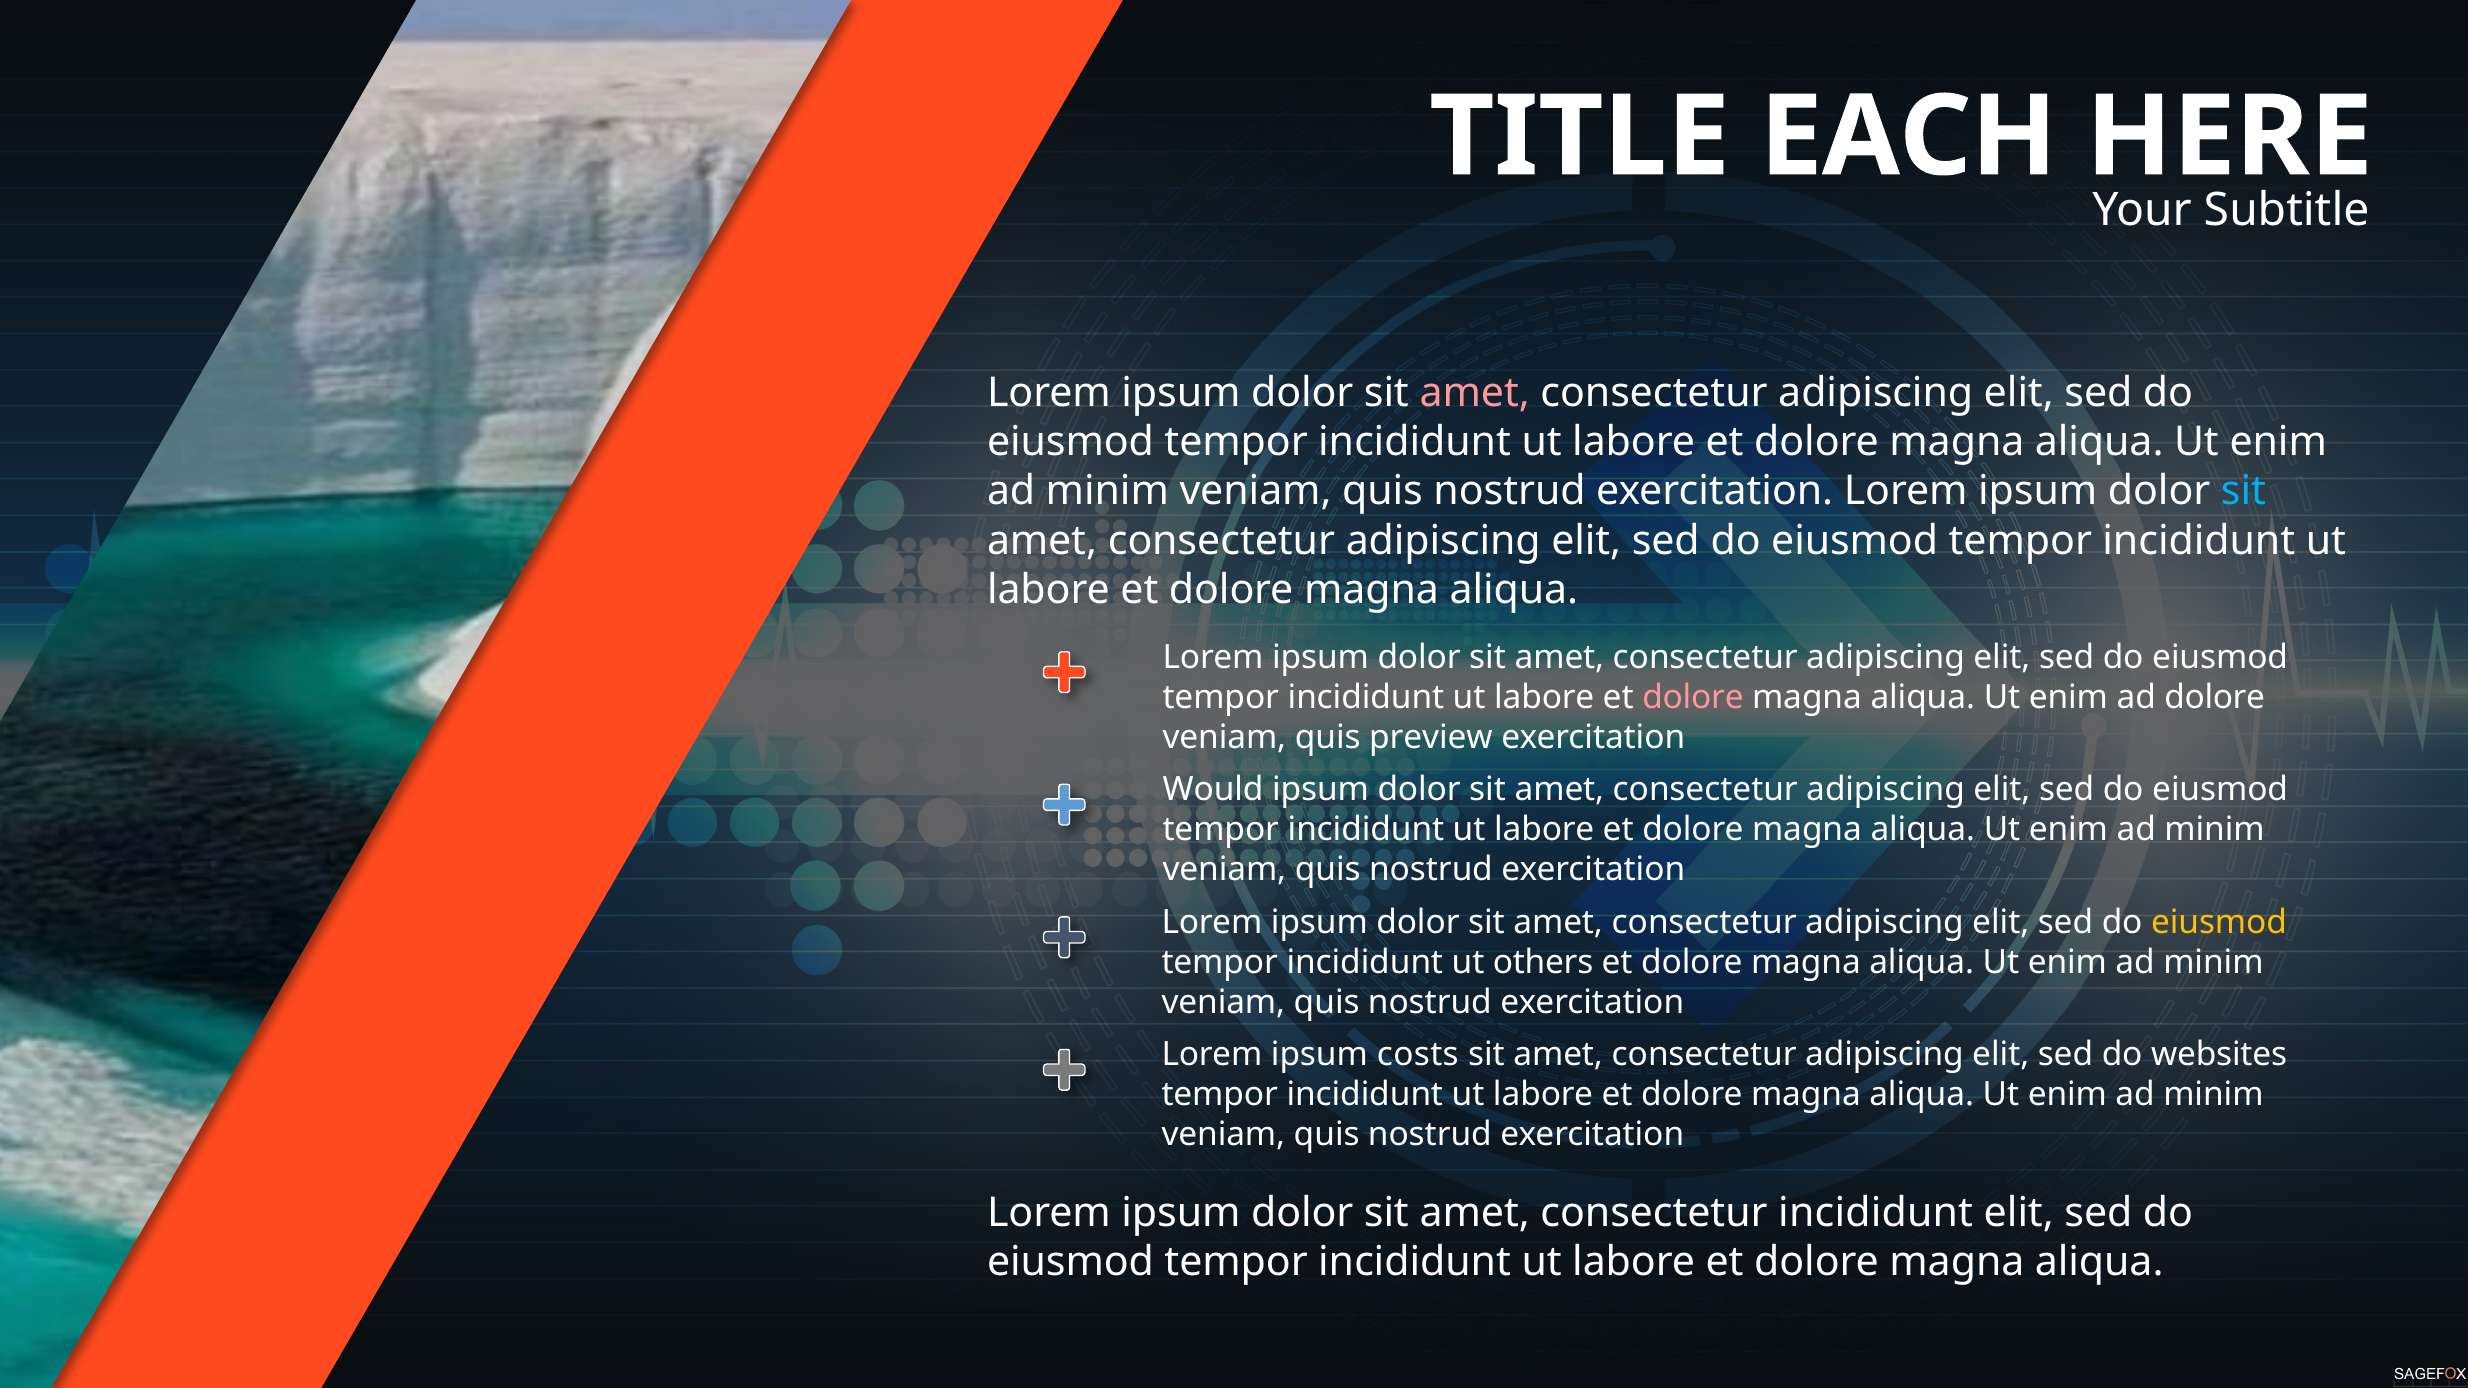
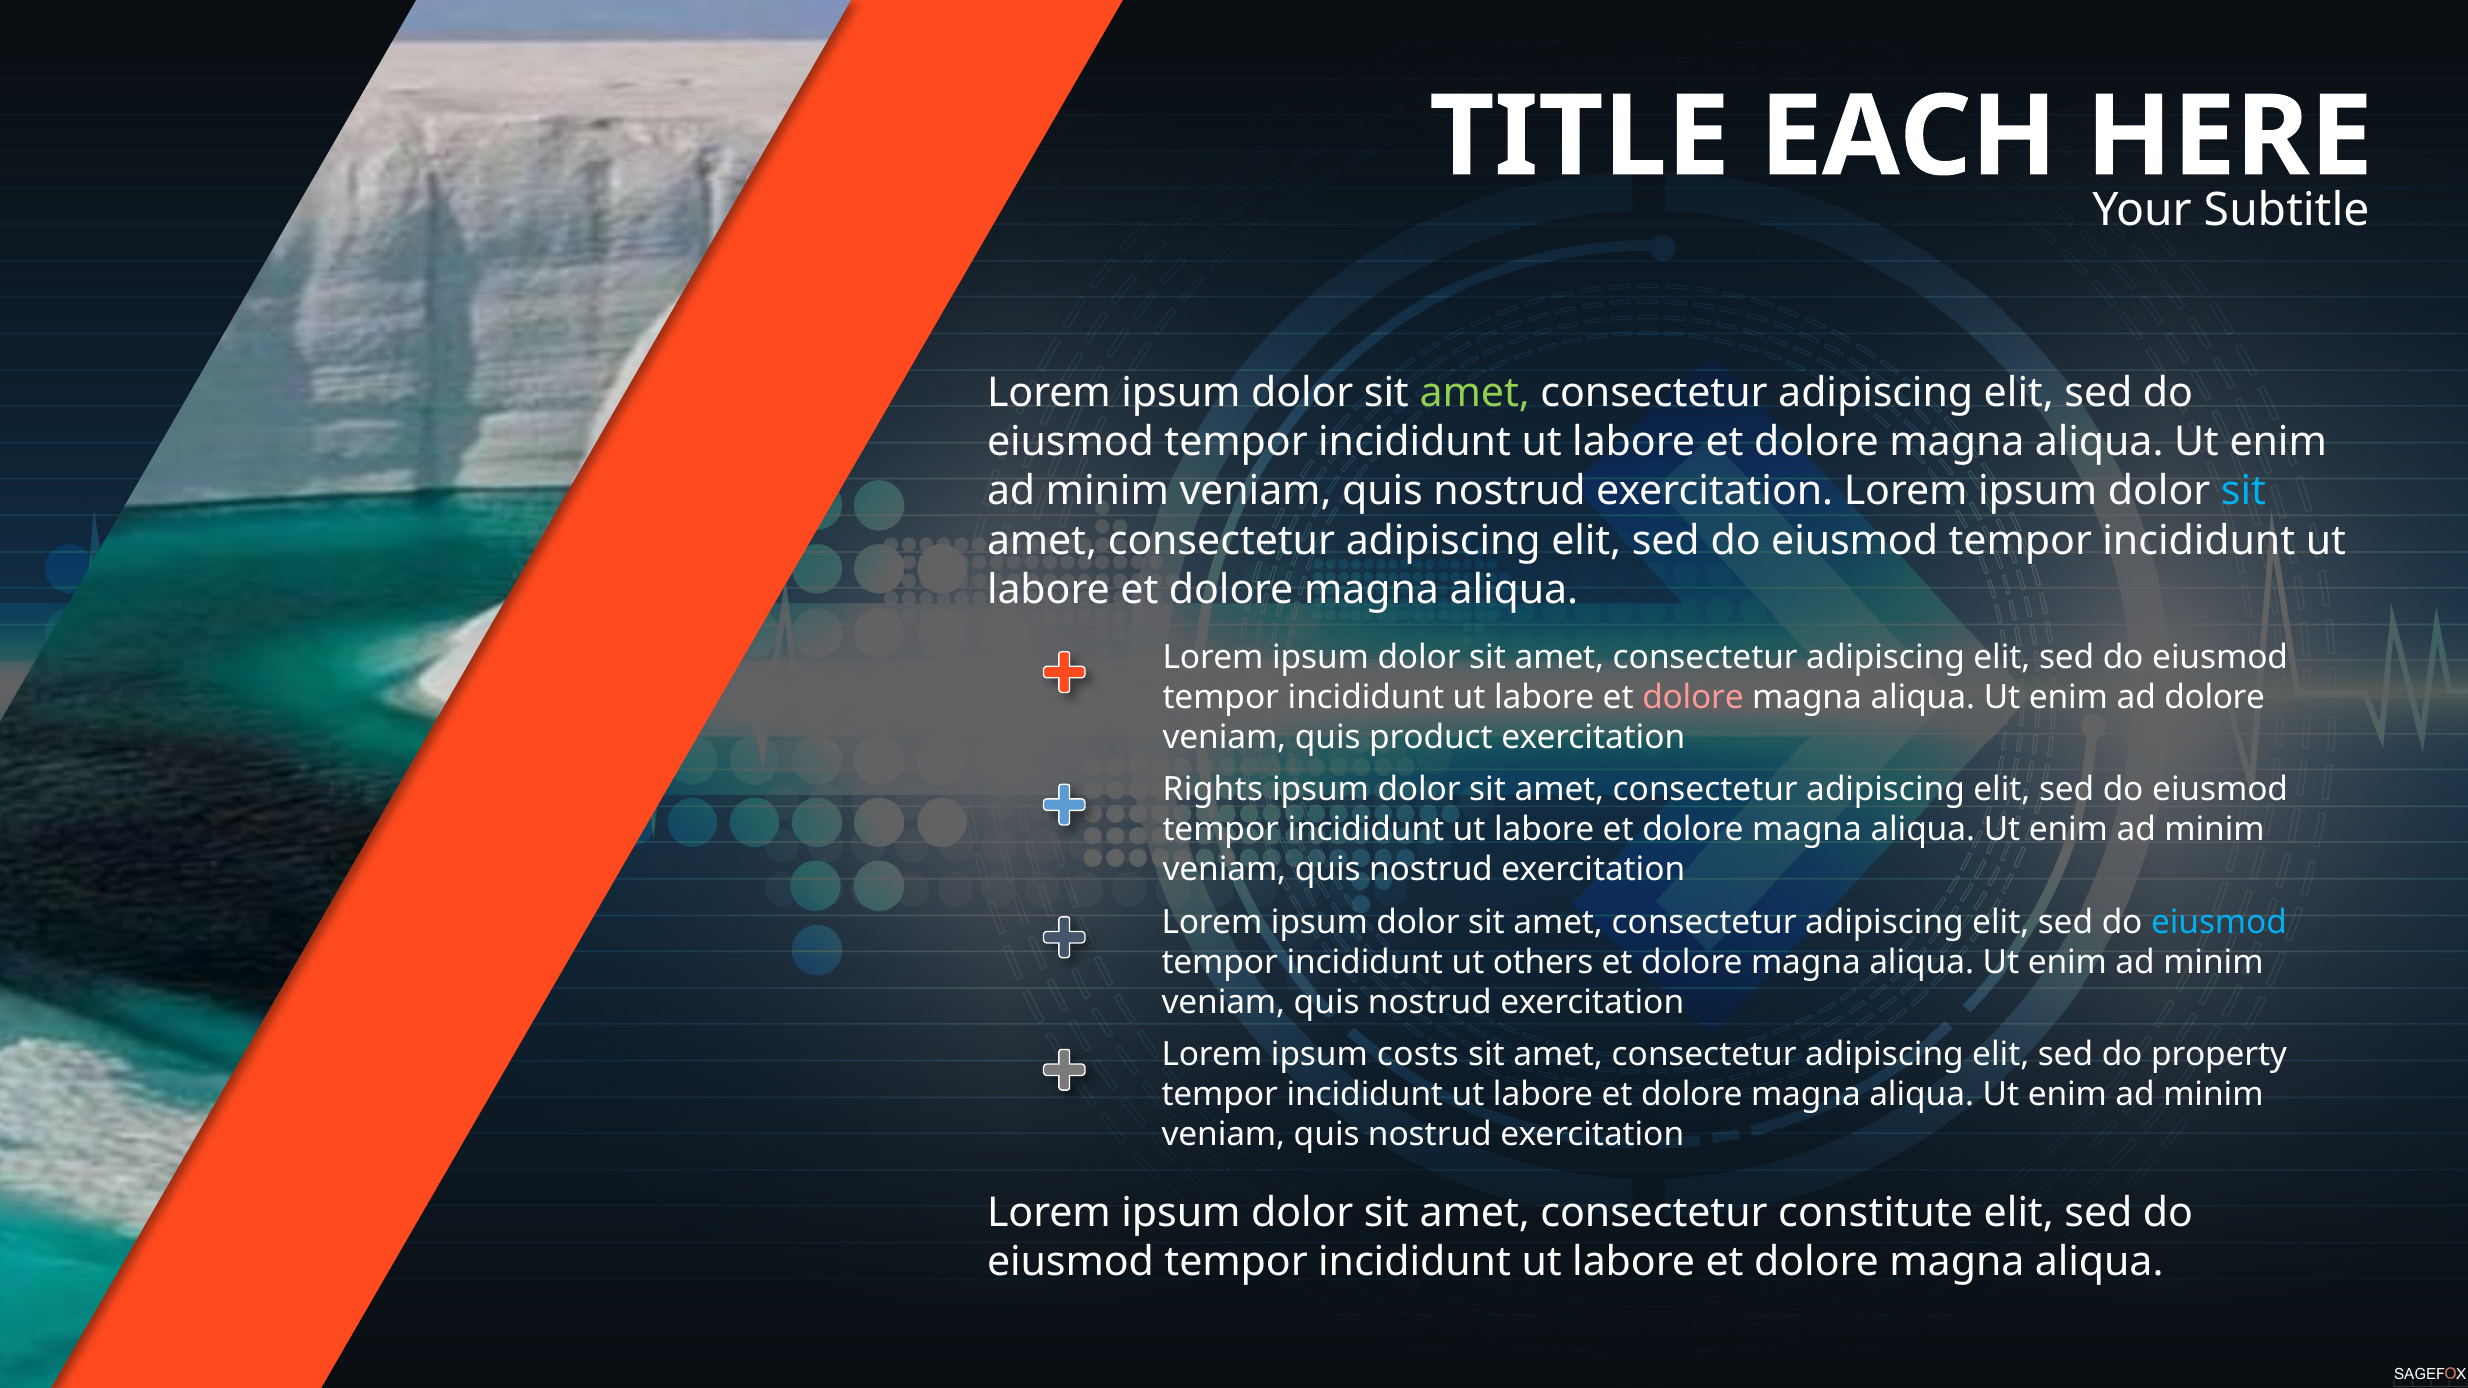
amet at (1475, 393) colour: pink -> light green
preview: preview -> product
Would: Would -> Rights
eiusmod at (2219, 922) colour: yellow -> light blue
websites: websites -> property
consectetur incididunt: incididunt -> constitute
